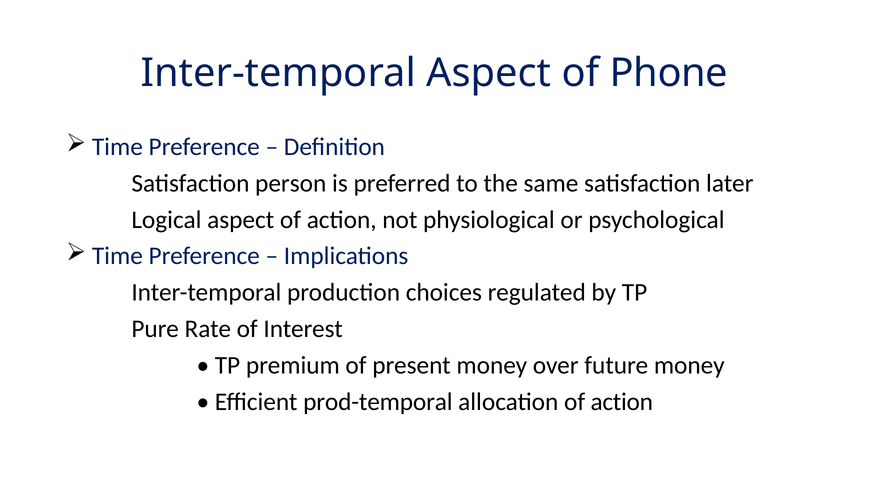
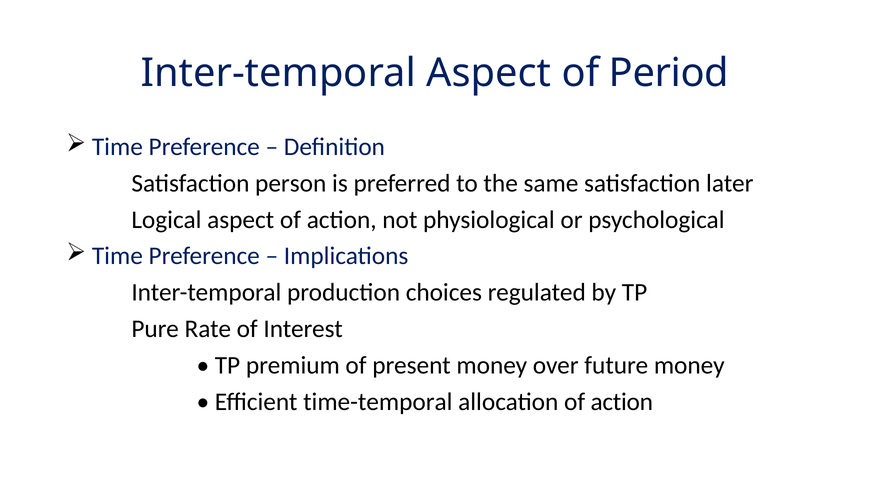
Phone: Phone -> Period
prod-temporal: prod-temporal -> time-temporal
